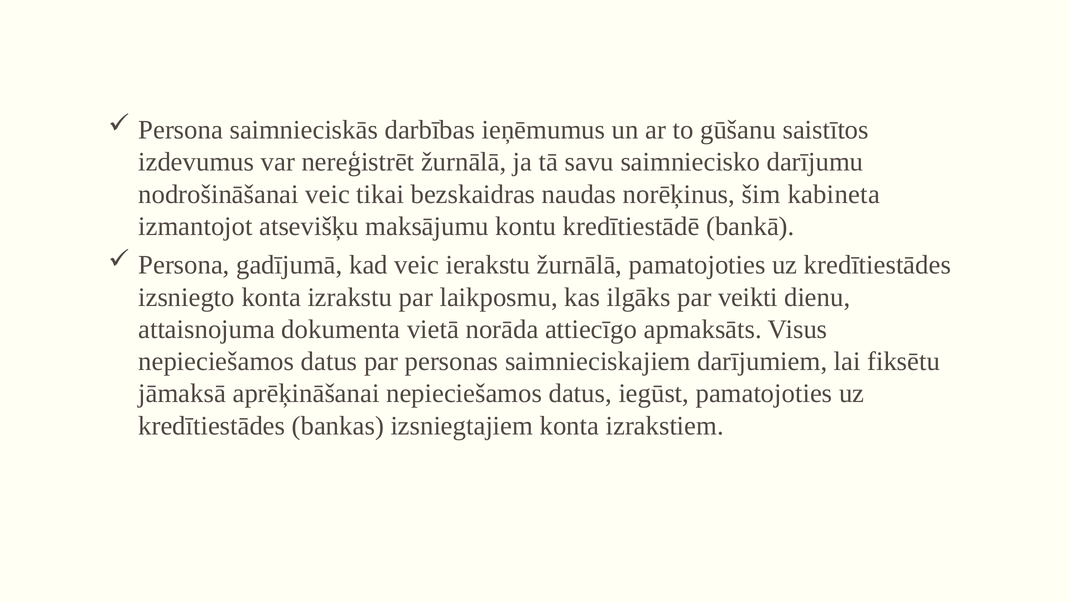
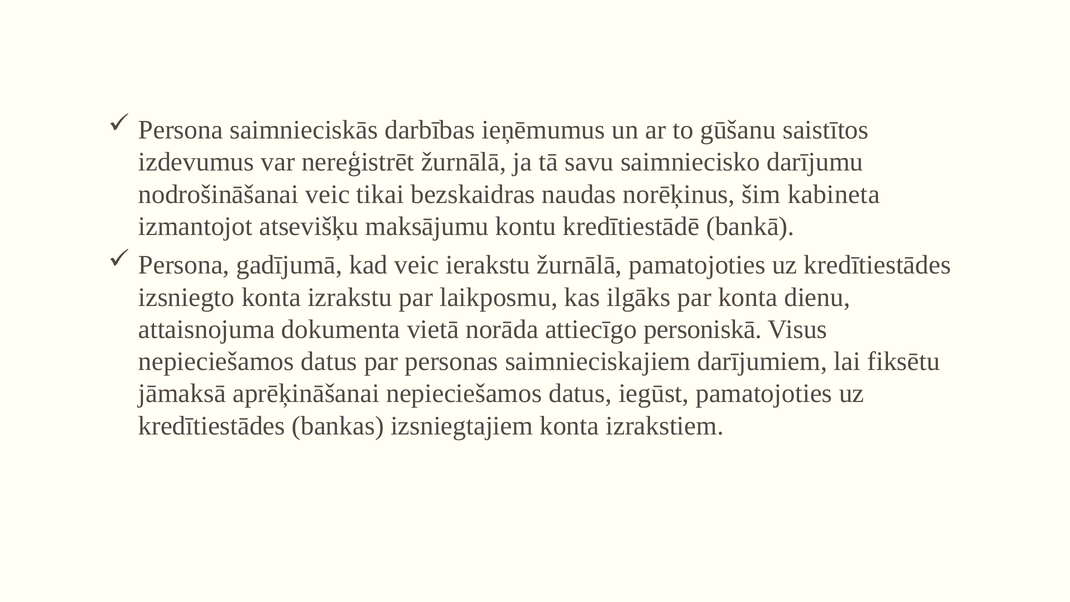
par veikti: veikti -> konta
apmaksāts: apmaksāts -> personiskā
